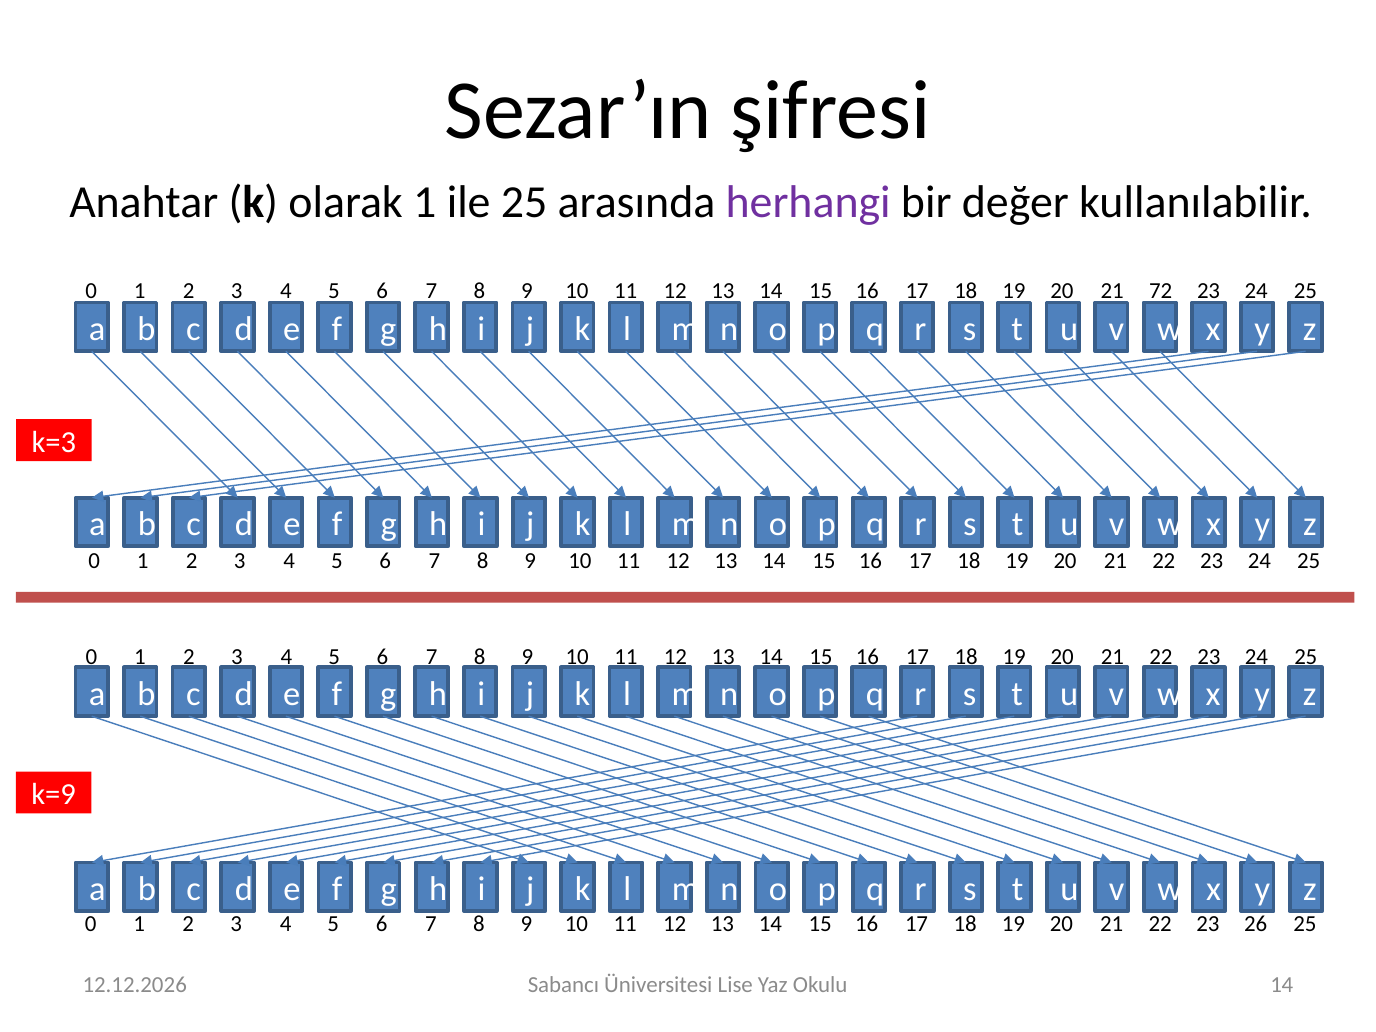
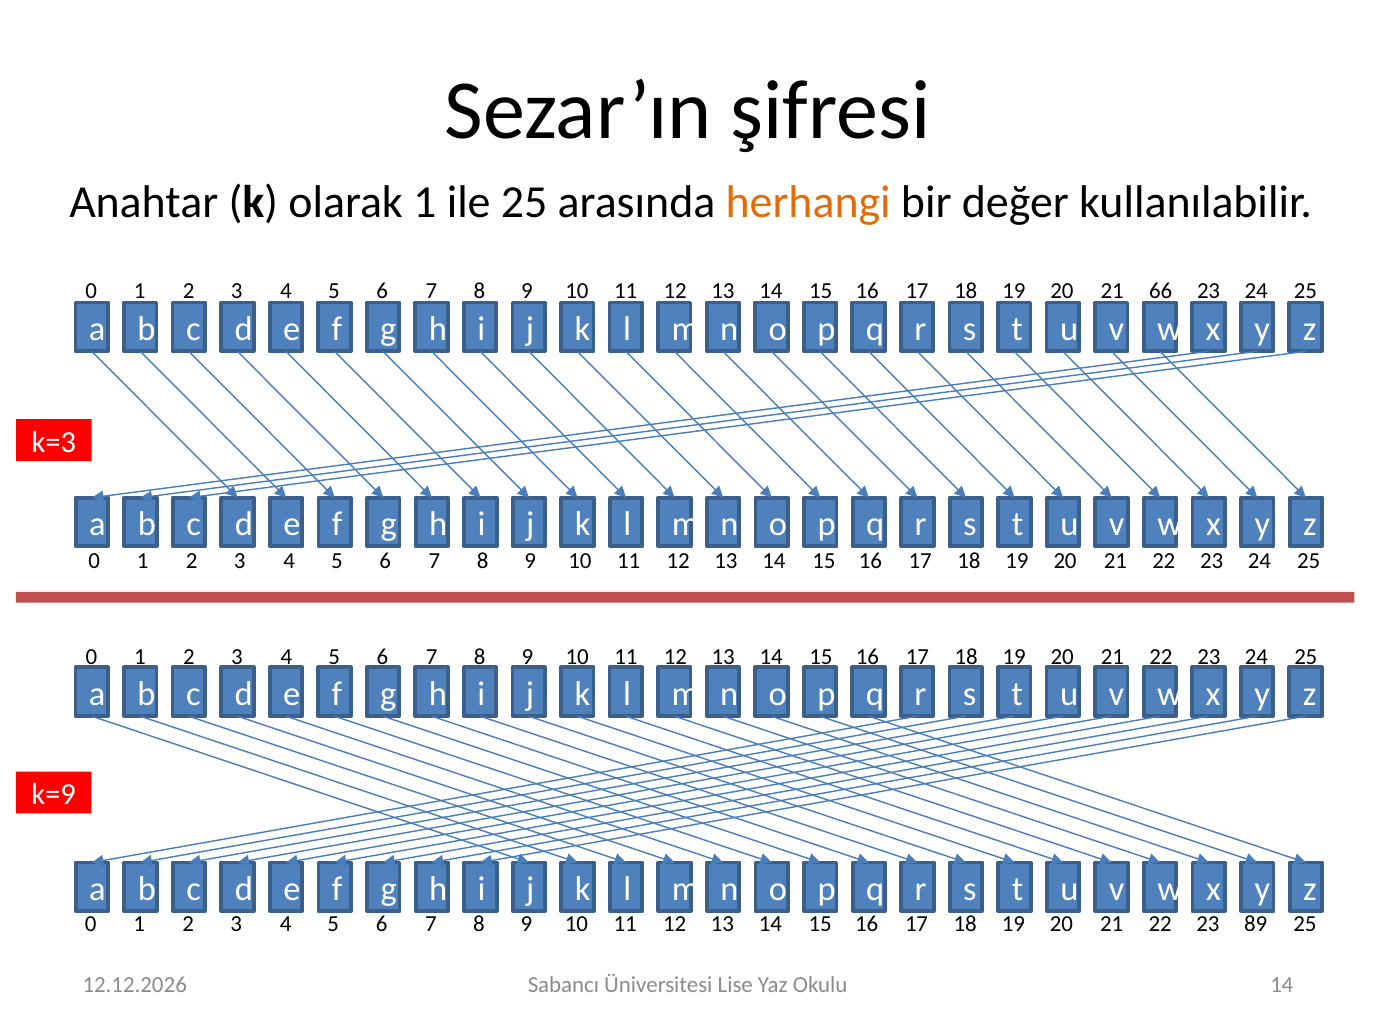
herhangi colour: purple -> orange
72: 72 -> 66
26: 26 -> 89
